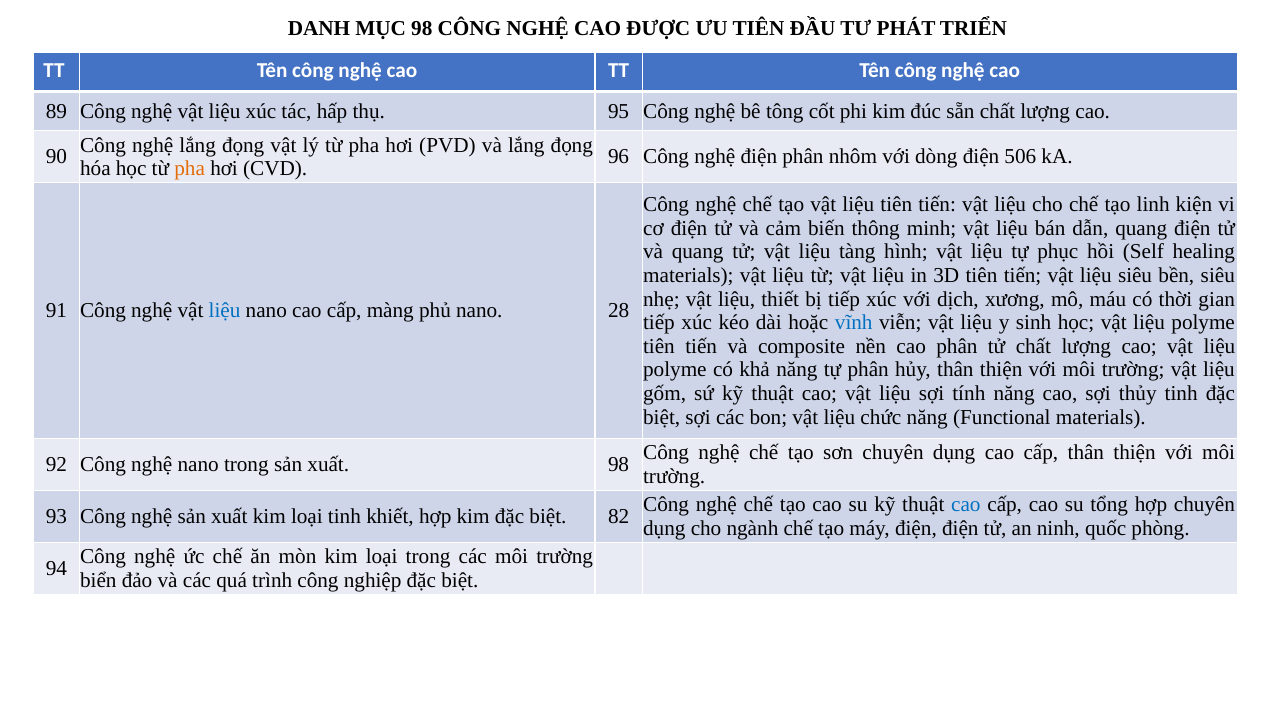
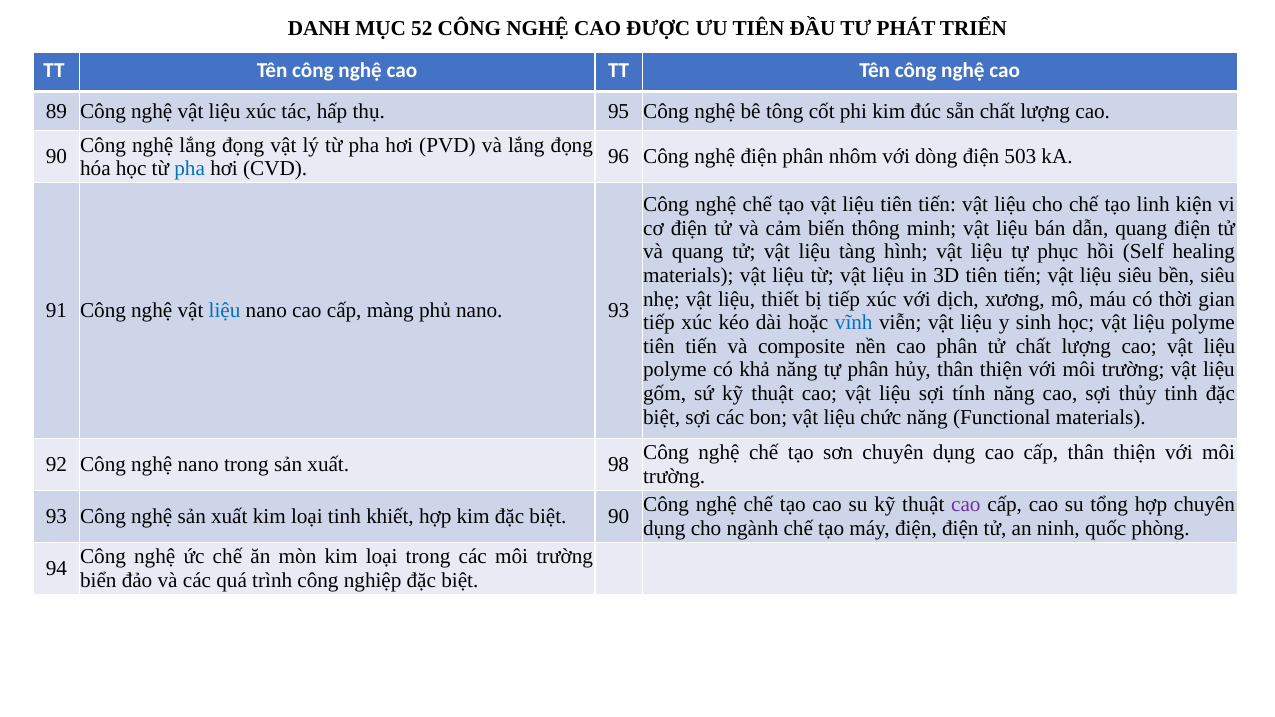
MỤC 98: 98 -> 52
506: 506 -> 503
pha at (190, 169) colour: orange -> blue
nano 28: 28 -> 93
cao at (966, 505) colour: blue -> purple
biệt 82: 82 -> 90
